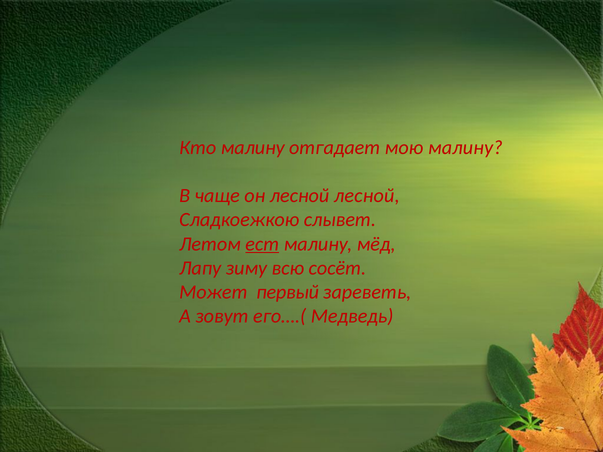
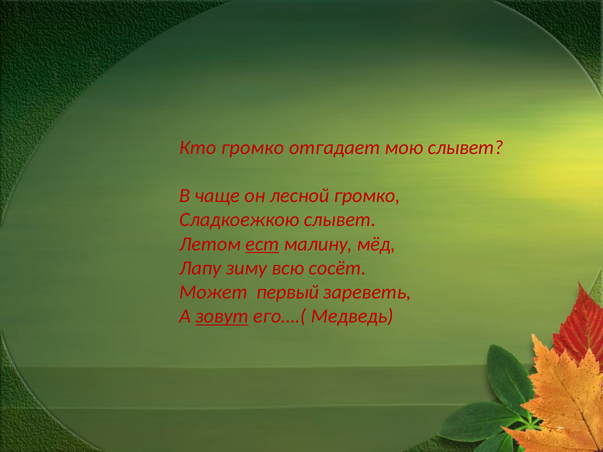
Кто малину: малину -> громко
мою малину: малину -> слывет
лесной лесной: лесной -> громко
зовут underline: none -> present
